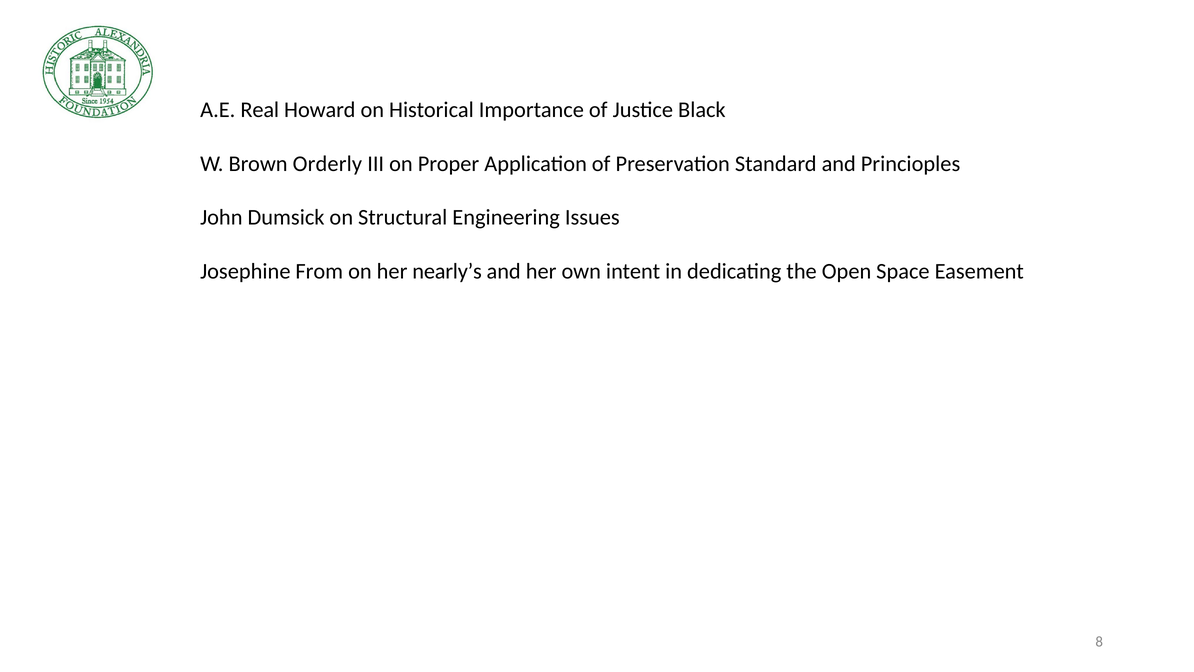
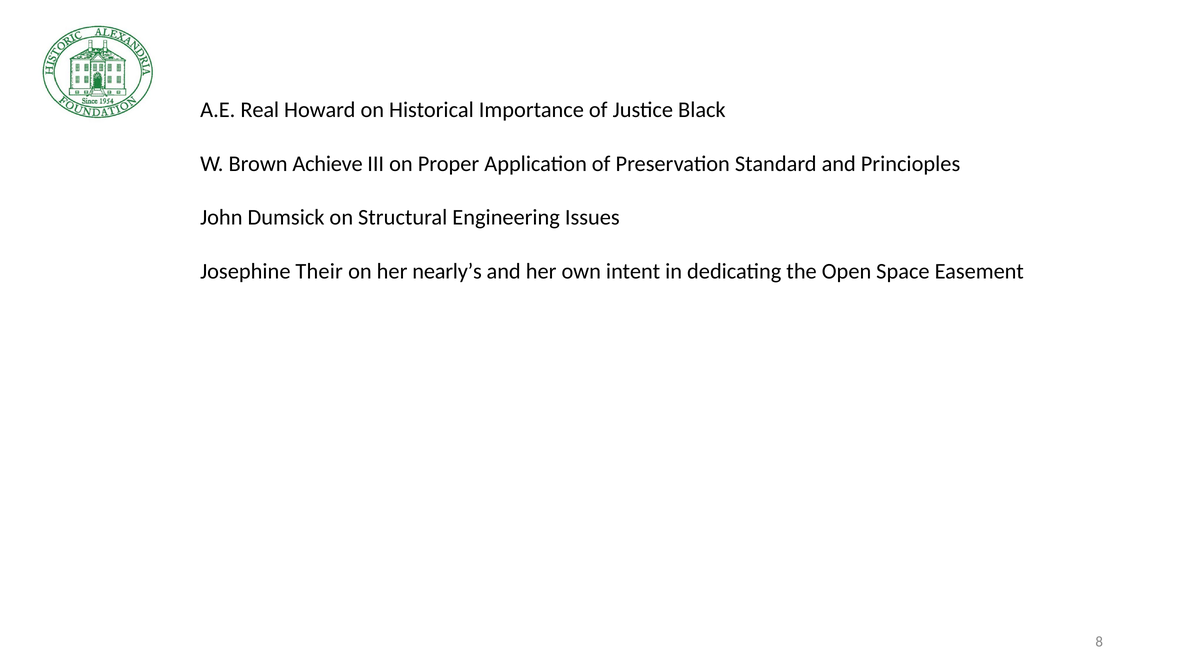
Orderly: Orderly -> Achieve
From: From -> Their
